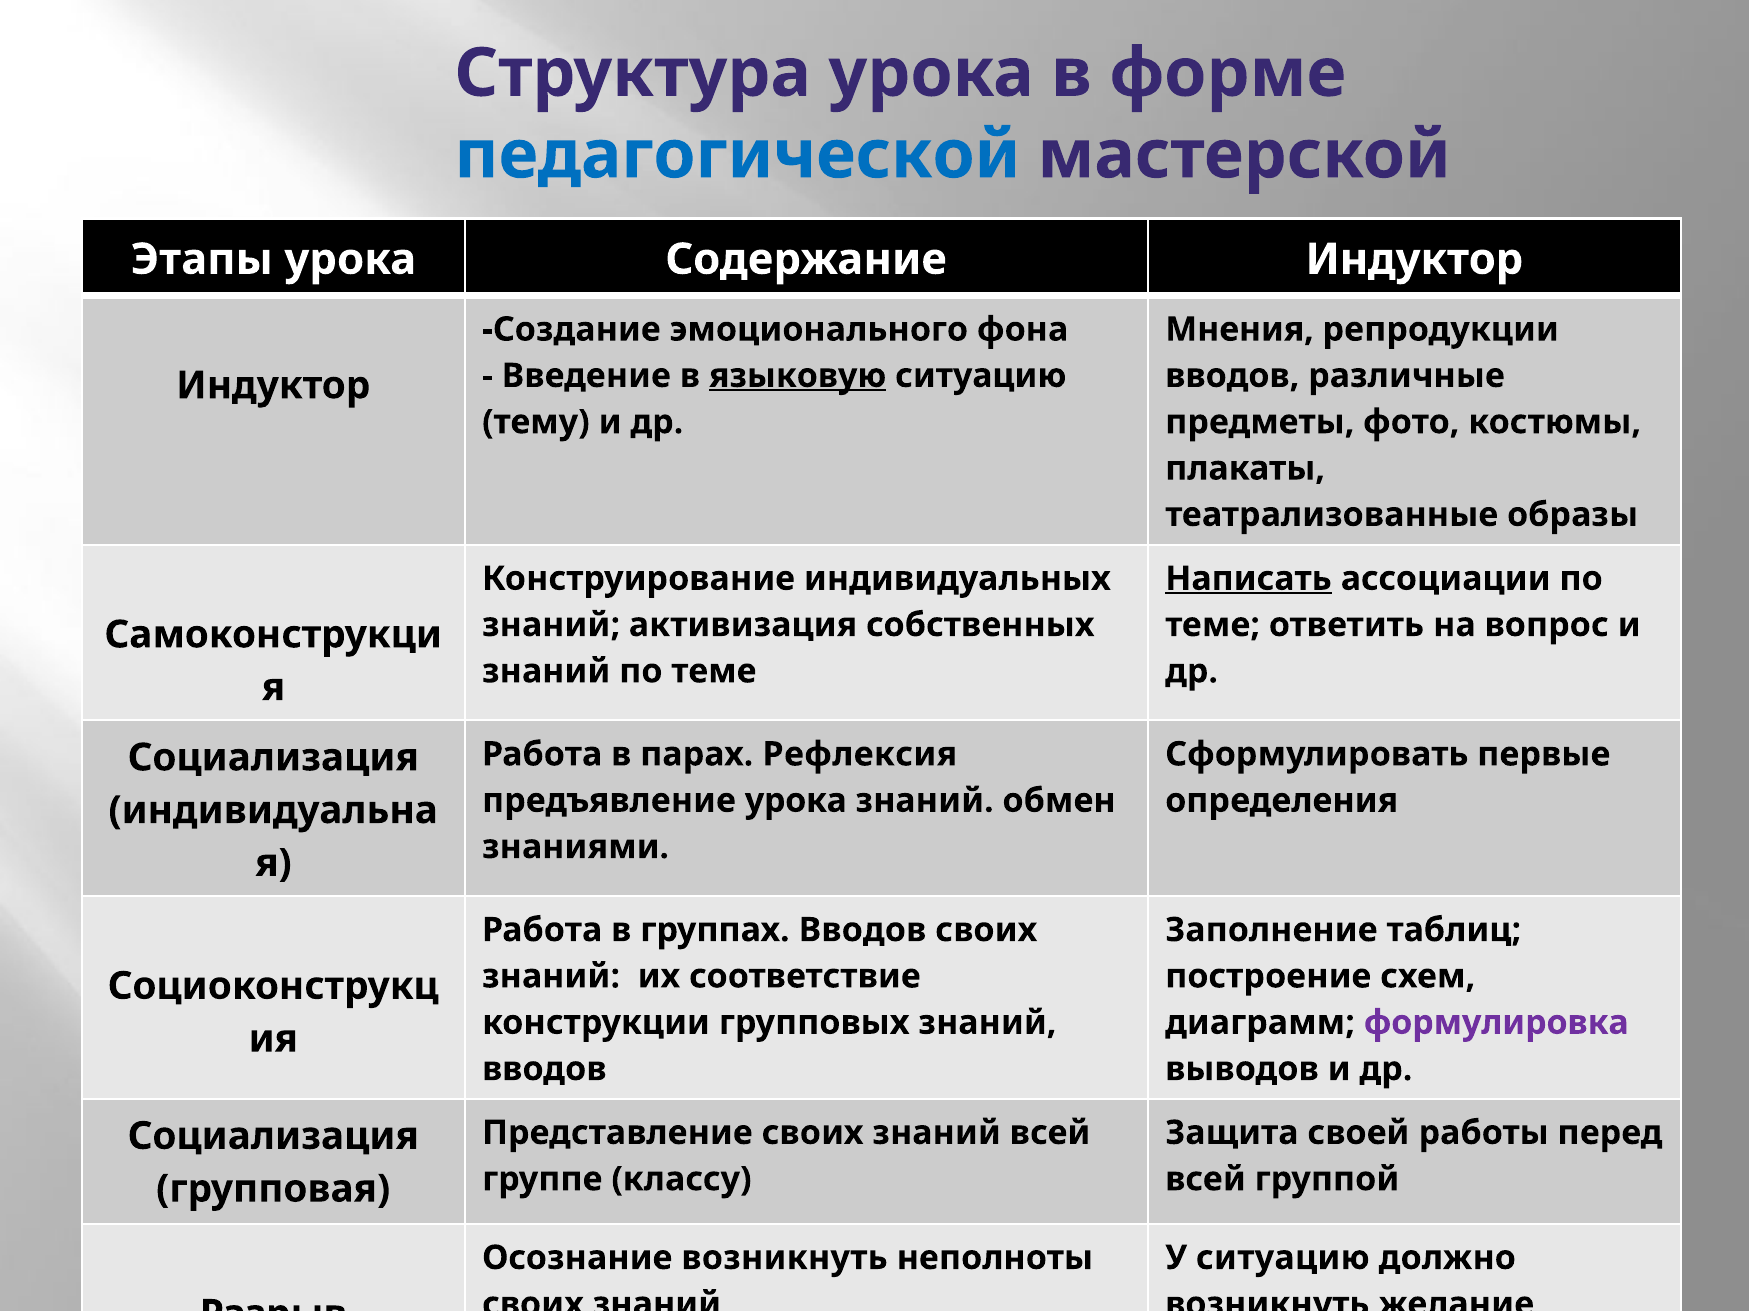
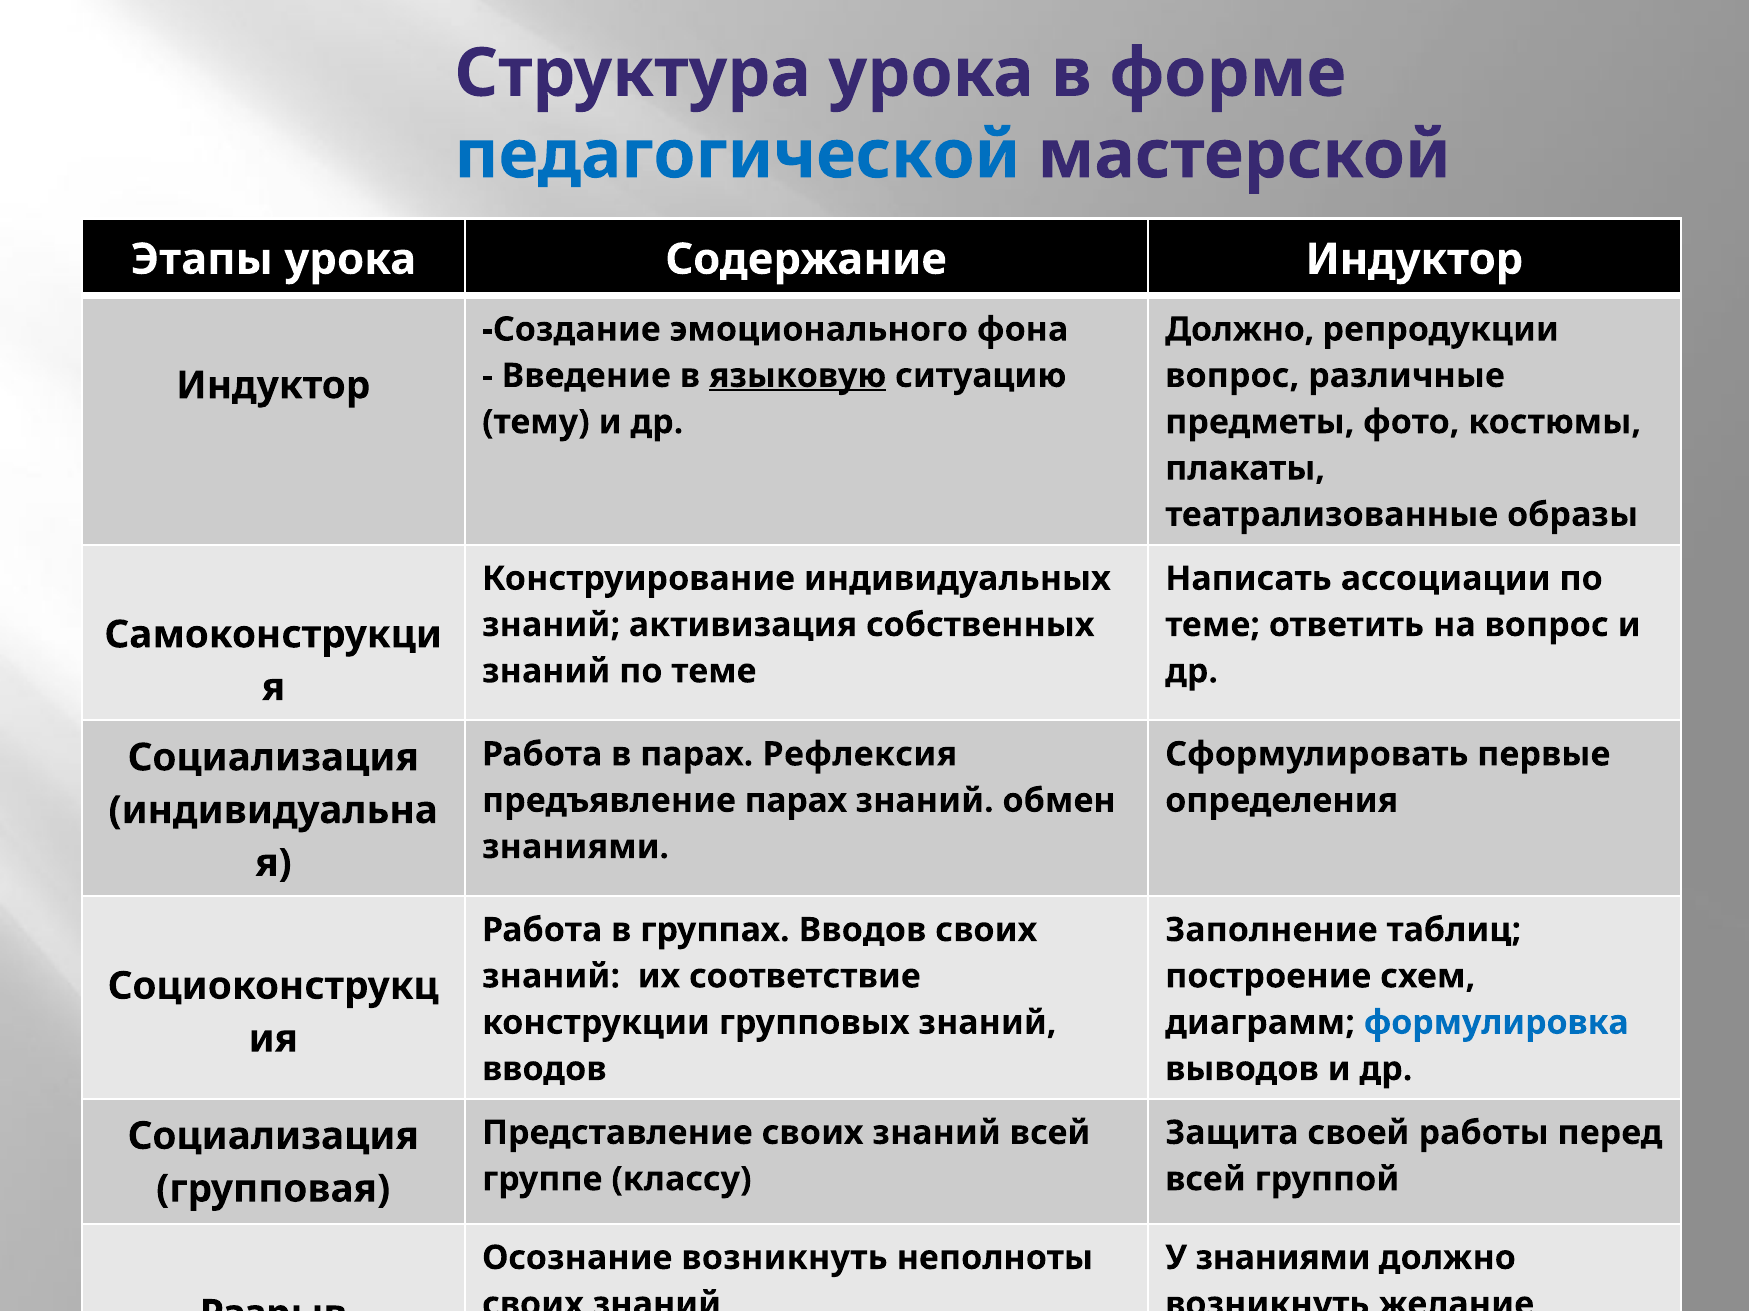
Мнения at (1239, 330): Мнения -> Должно
вводов at (1232, 376): вводов -> вопрос
Написать underline: present -> none
предъявление урока: урока -> парах
формулировка colour: purple -> blue
У ситуацию: ситуацию -> знаниями
